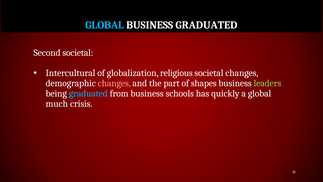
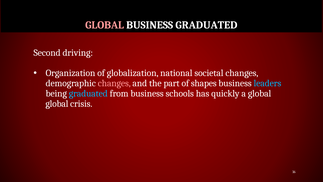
GLOBAL at (105, 25) colour: light blue -> pink
Second societal: societal -> driving
Intercultural: Intercultural -> Organization
religious: religious -> national
leaders colour: light green -> light blue
much at (57, 104): much -> global
